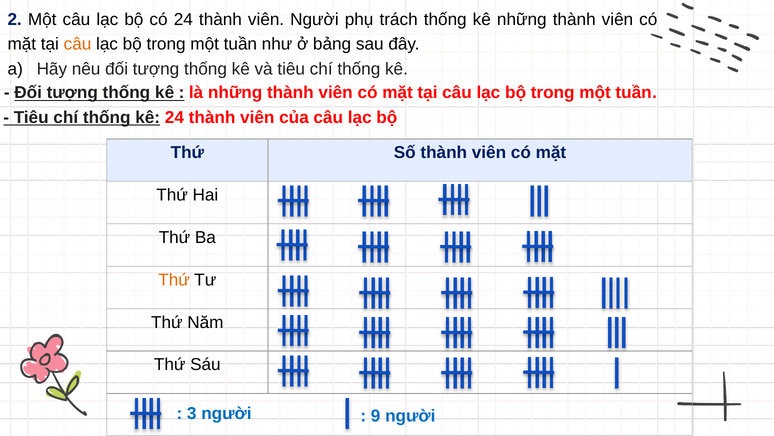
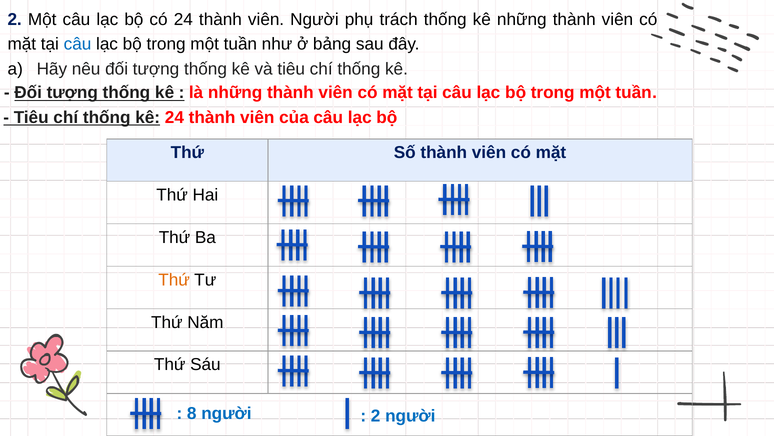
câu at (78, 44) colour: orange -> blue
3: 3 -> 8
9 at (376, 415): 9 -> 2
